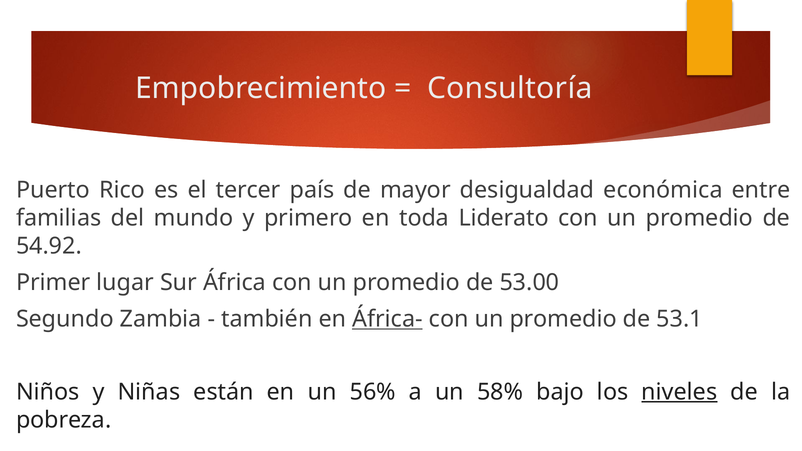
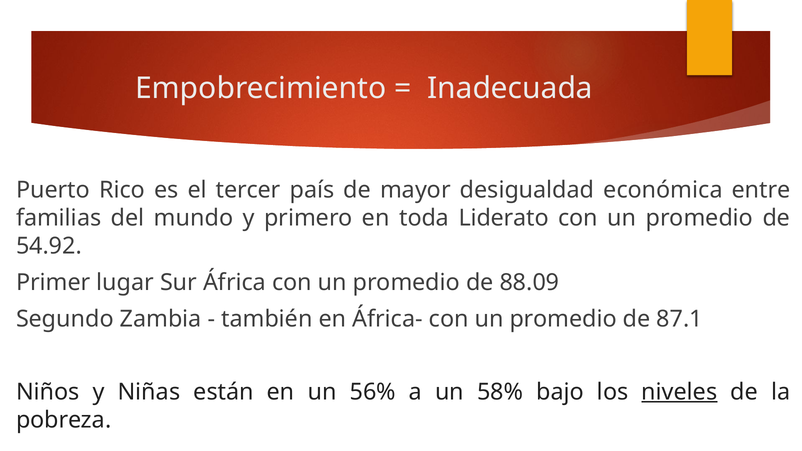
Consultoría: Consultoría -> Inadecuada
53.00: 53.00 -> 88.09
África- underline: present -> none
53.1: 53.1 -> 87.1
